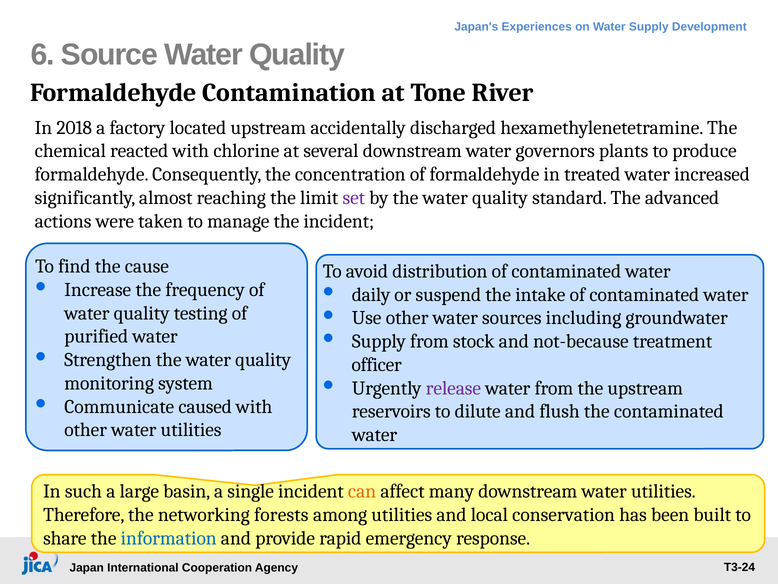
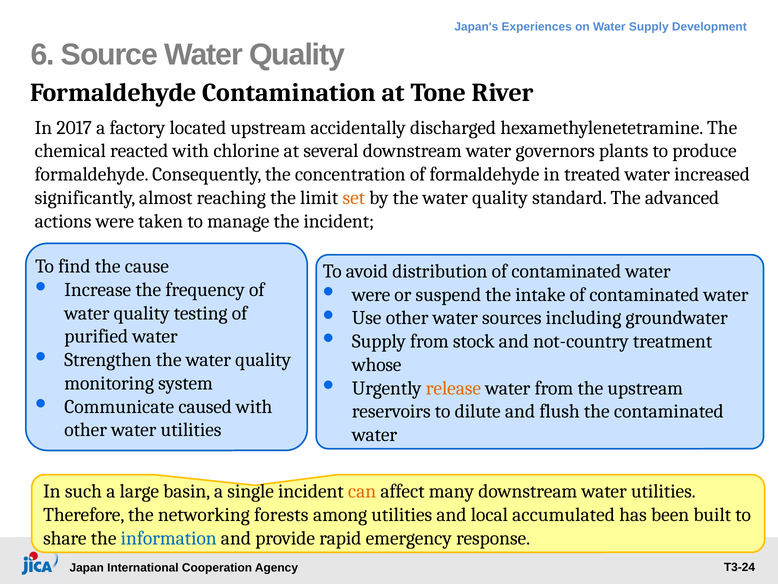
2018: 2018 -> 2017
set colour: purple -> orange
daily at (371, 294): daily -> were
not-because: not-because -> not-country
officer: officer -> whose
release colour: purple -> orange
conservation: conservation -> accumulated
